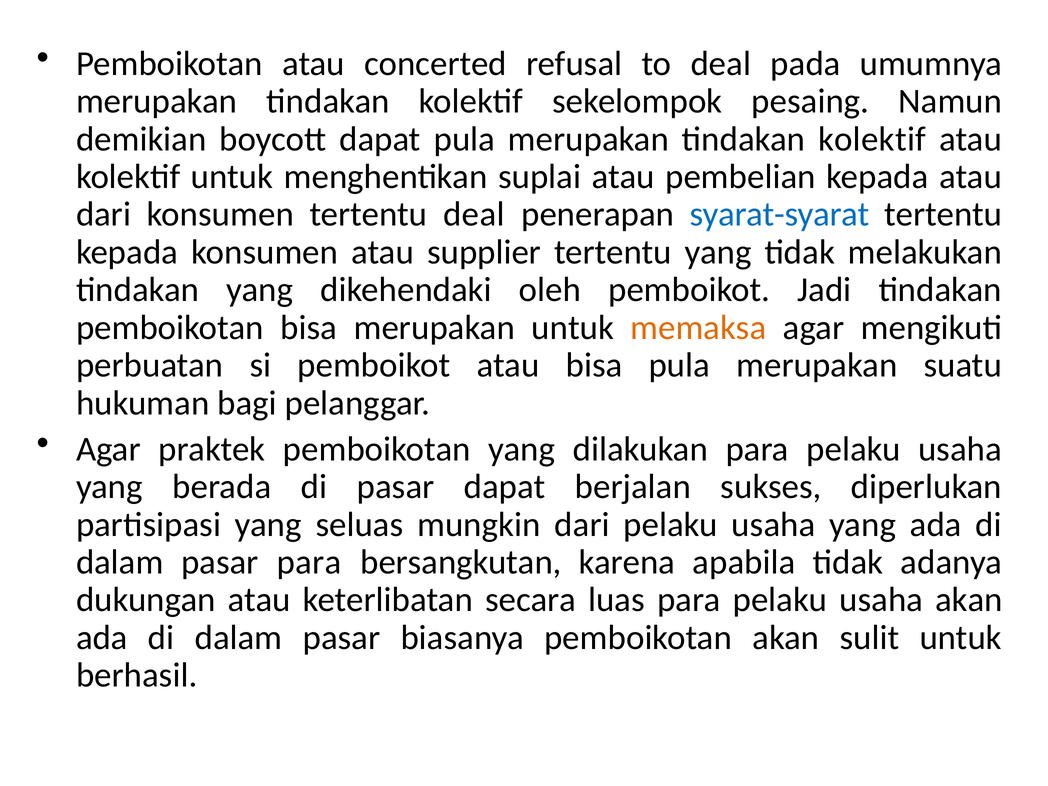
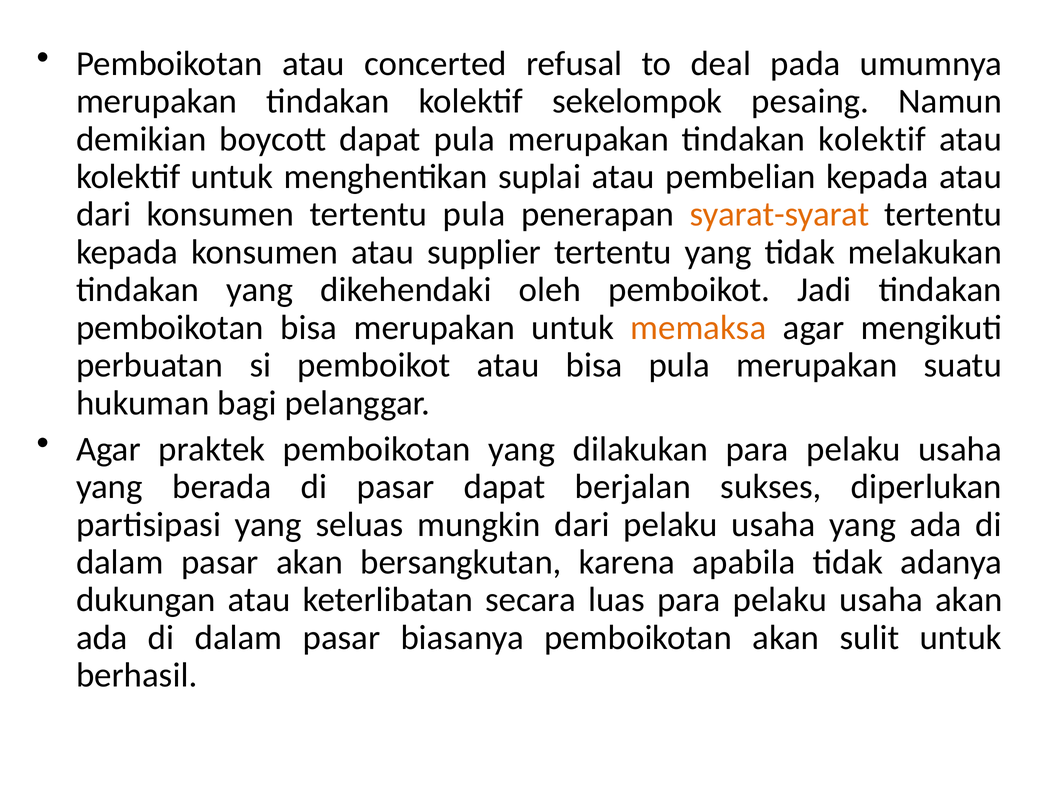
tertentu deal: deal -> pula
syarat-syarat colour: blue -> orange
pasar para: para -> akan
